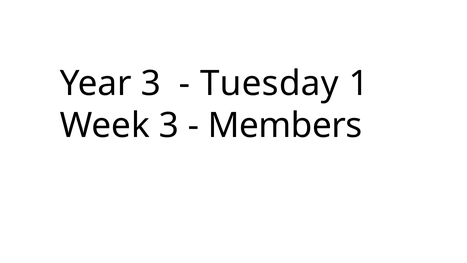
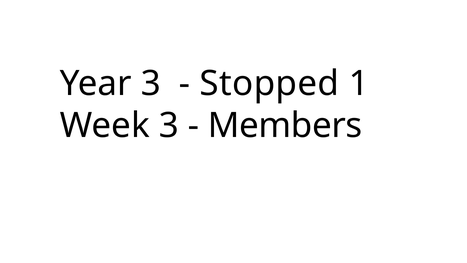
Tuesday: Tuesday -> Stopped
